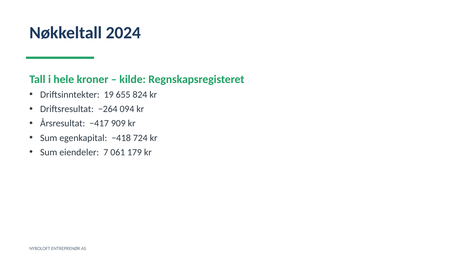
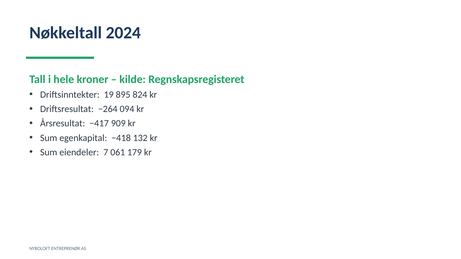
655: 655 -> 895
724: 724 -> 132
